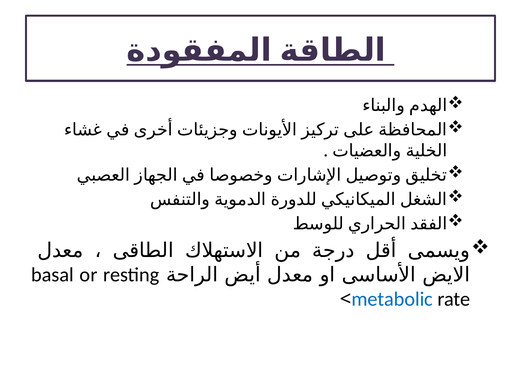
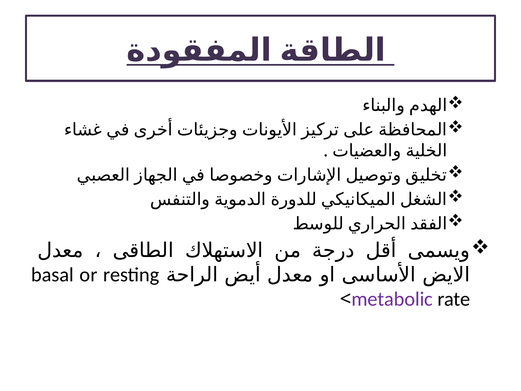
metabolic colour: blue -> purple
